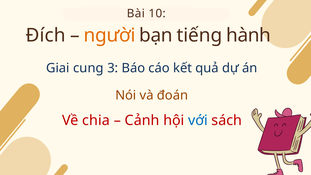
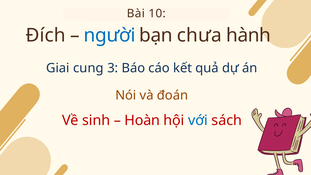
người colour: orange -> blue
tiếng: tiếng -> chưa
chia: chia -> sinh
Cảnh: Cảnh -> Hoàn
